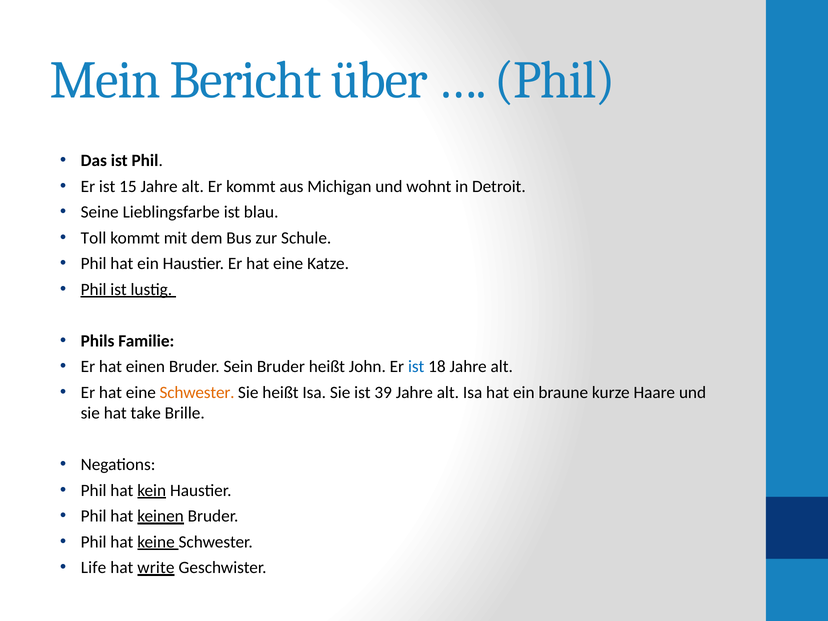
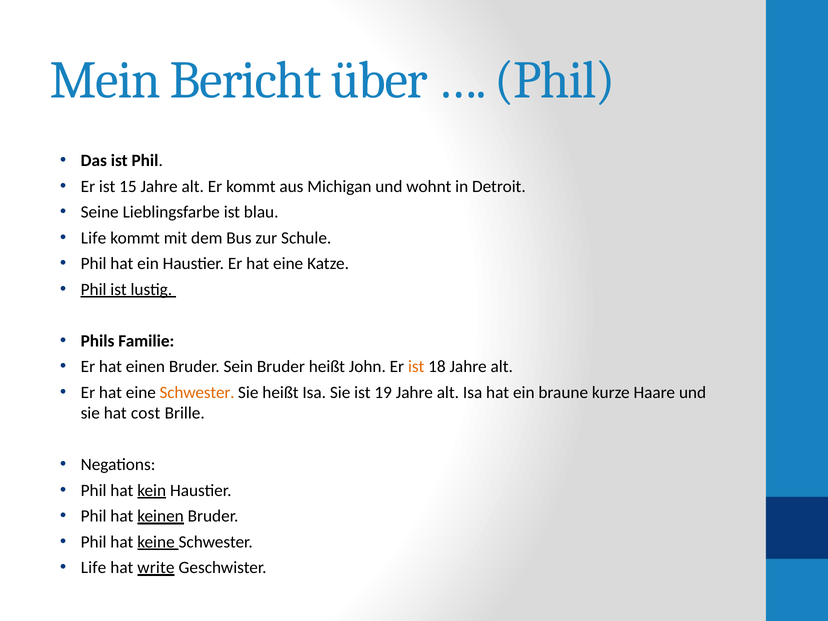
Toll at (94, 238): Toll -> Life
ist at (416, 367) colour: blue -> orange
39: 39 -> 19
take: take -> cost
